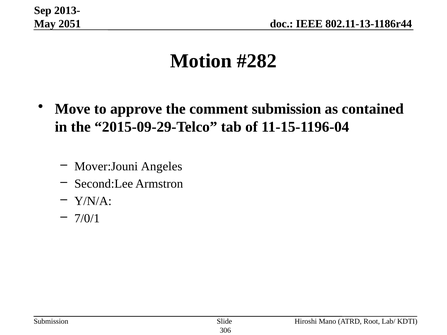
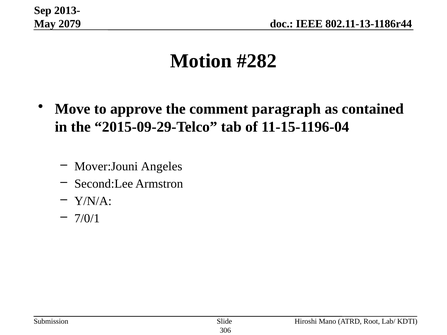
2051: 2051 -> 2079
comment submission: submission -> paragraph
